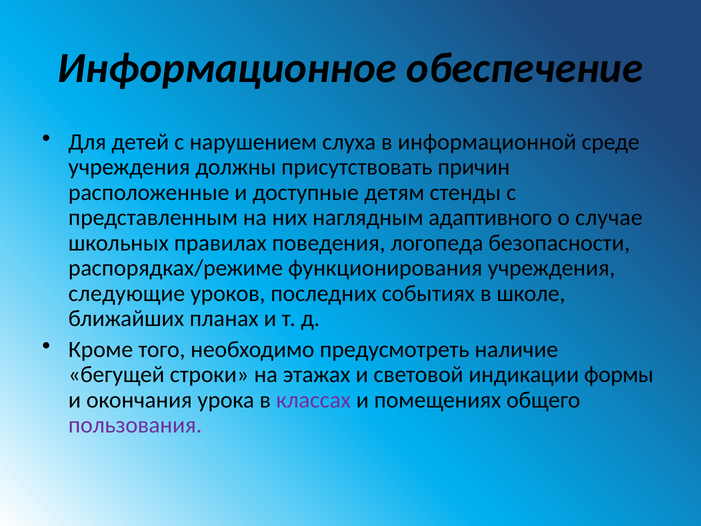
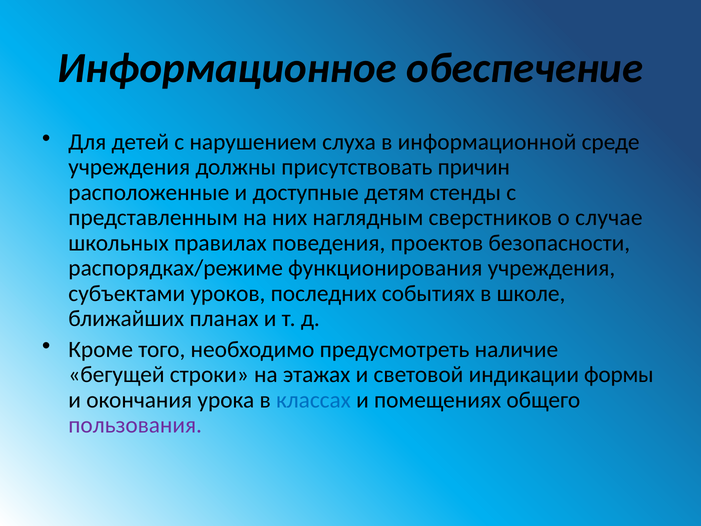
адаптивного: адаптивного -> сверстников
логопеда: логопеда -> проектов
следующие: следующие -> субъектами
классах colour: purple -> blue
